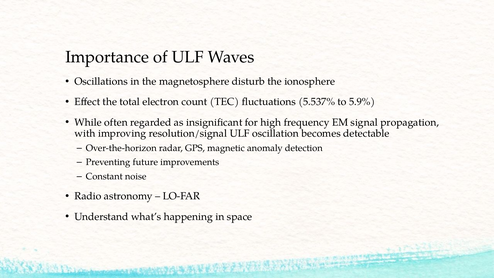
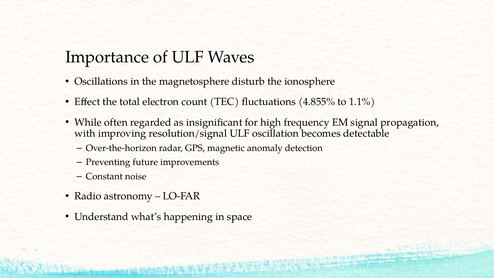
5.537%: 5.537% -> 4.855%
5.9%: 5.9% -> 1.1%
